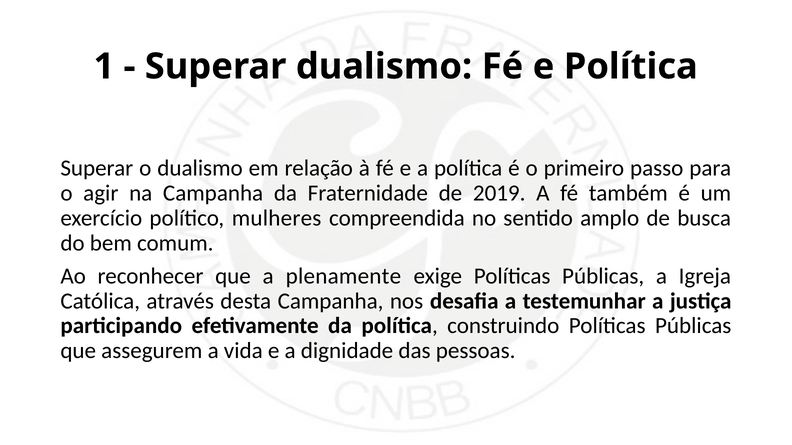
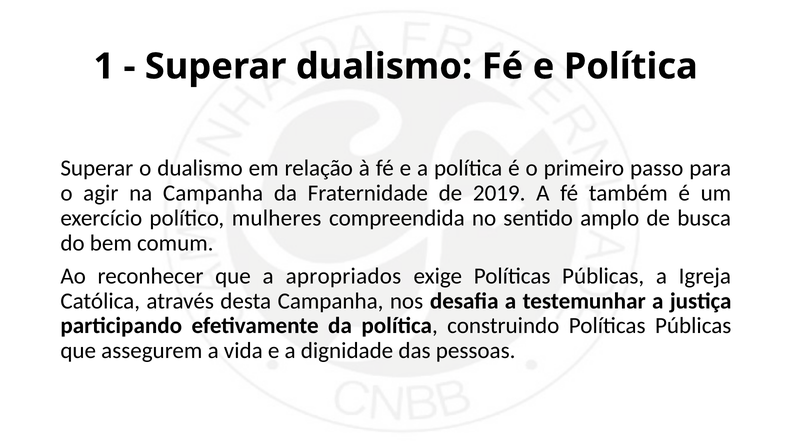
plenamente: plenamente -> apropriados
